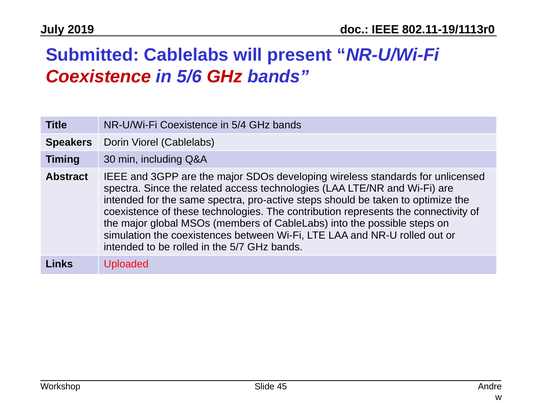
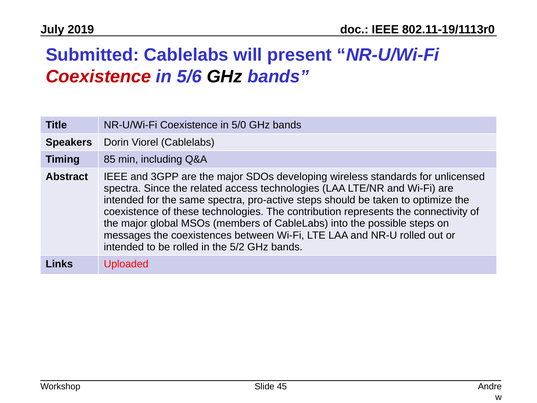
GHz at (225, 76) colour: red -> black
5/4: 5/4 -> 5/0
30: 30 -> 85
simulation: simulation -> messages
5/7: 5/7 -> 5/2
